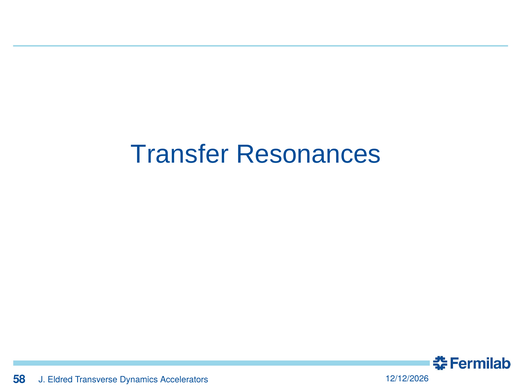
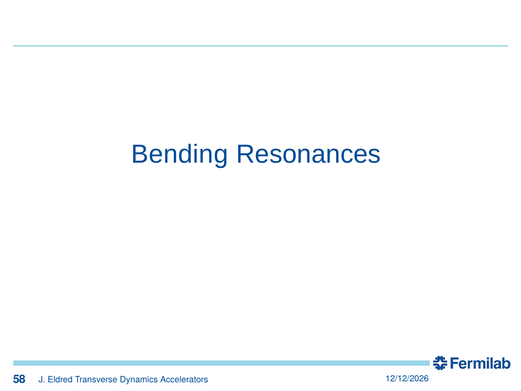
Transfer: Transfer -> Bending
